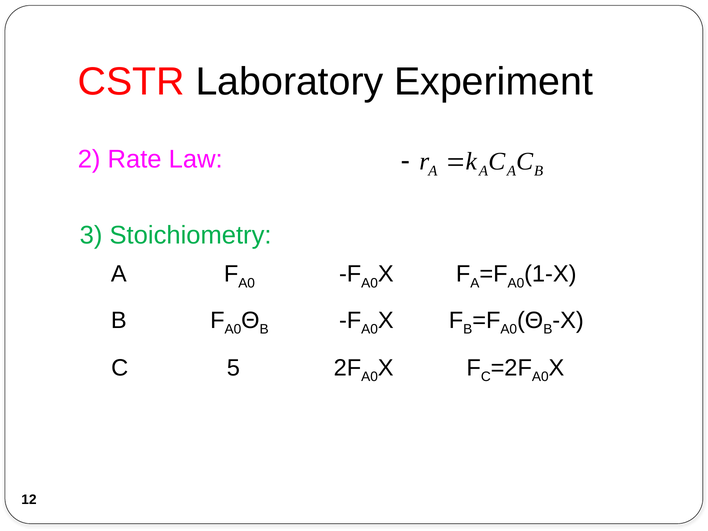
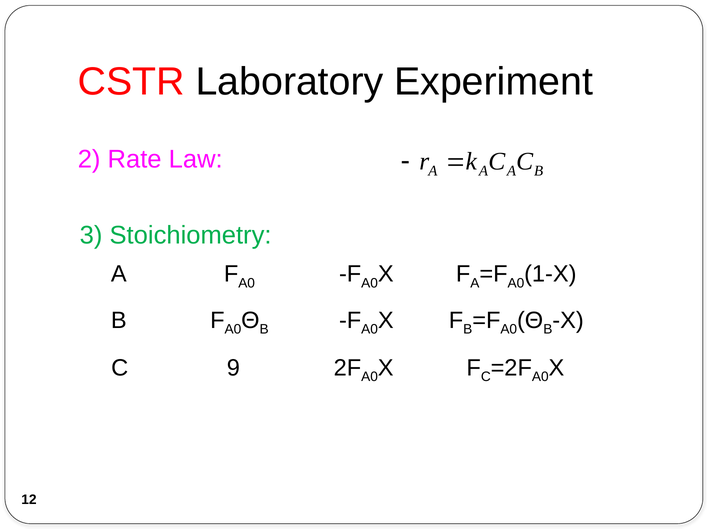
5: 5 -> 9
